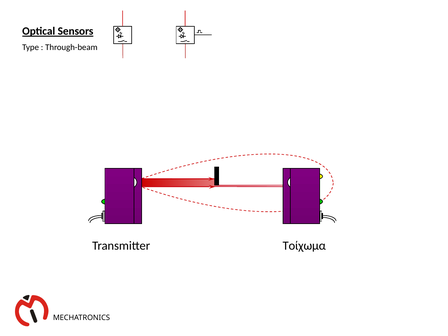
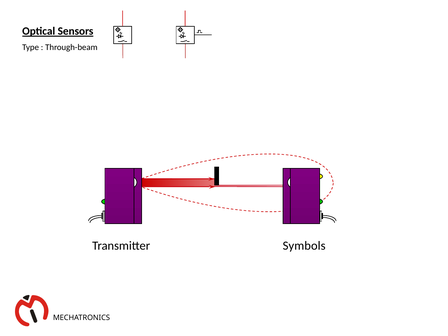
Τοίχωμα: Τοίχωμα -> Symbols
